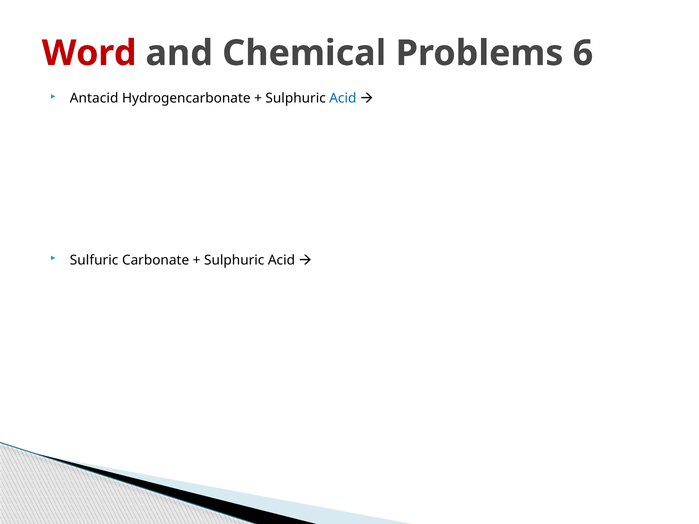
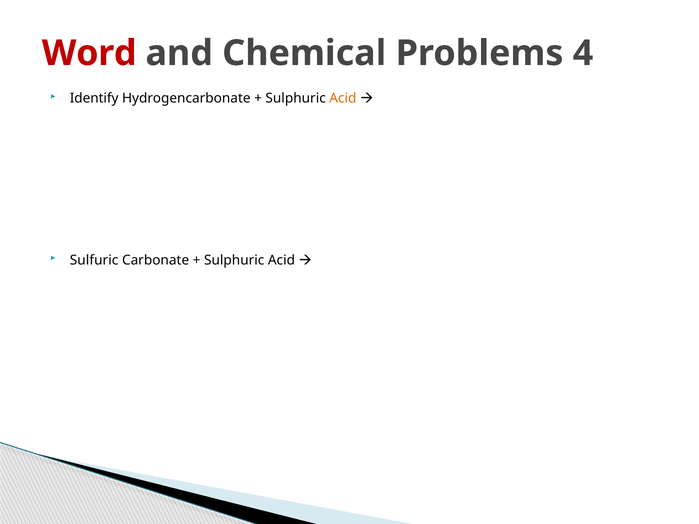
6: 6 -> 4
Antacid: Antacid -> Identify
Acid at (343, 99) colour: blue -> orange
